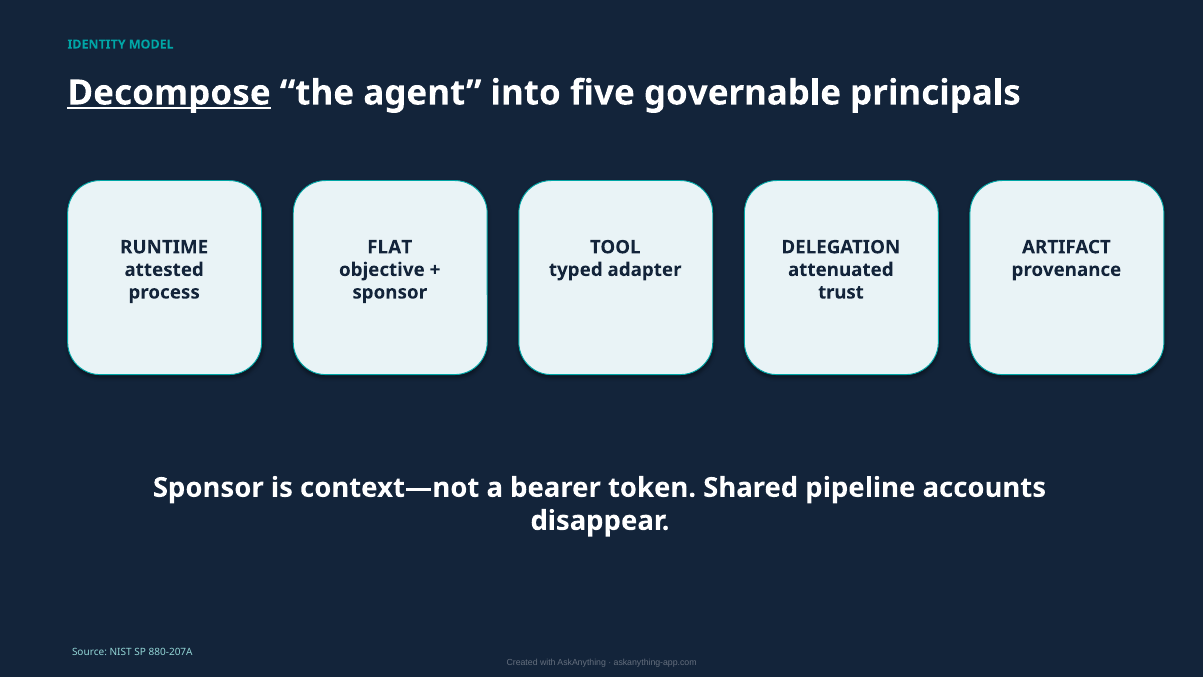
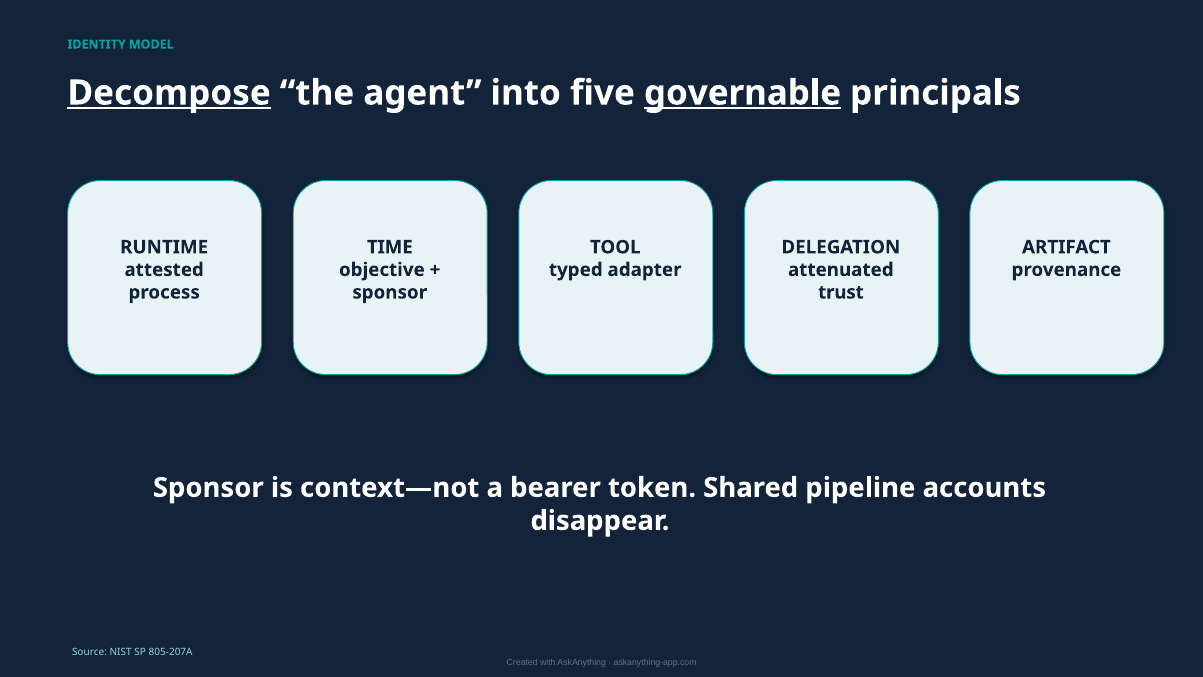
governable underline: none -> present
FLAT: FLAT -> TIME
880-207A: 880-207A -> 805-207A
